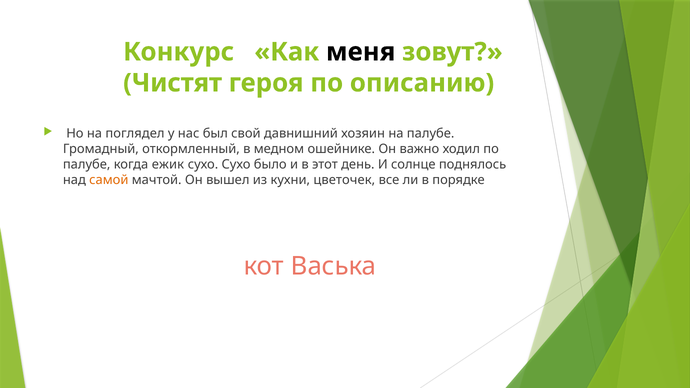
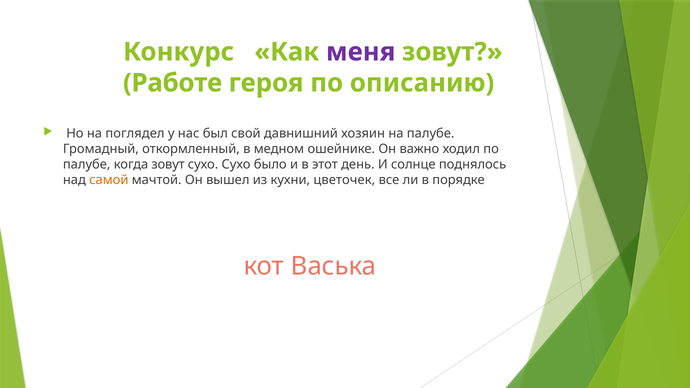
меня colour: black -> purple
Чистят: Чистят -> Работе
когда ежик: ежик -> зовут
